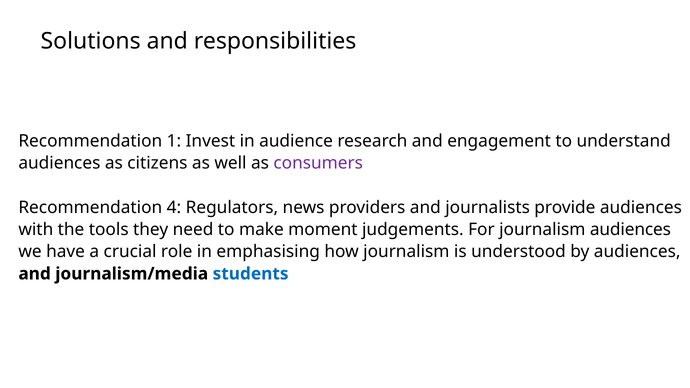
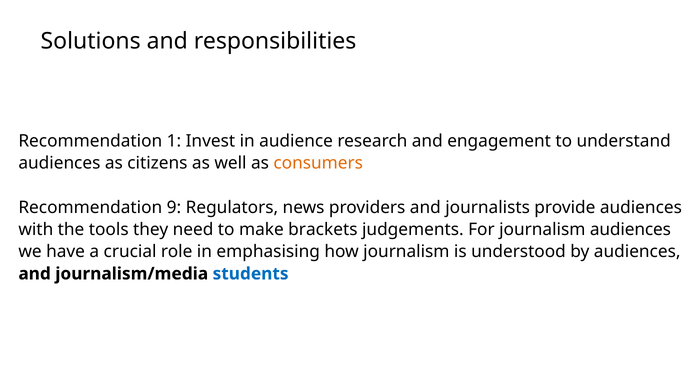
consumers colour: purple -> orange
4: 4 -> 9
moment: moment -> brackets
